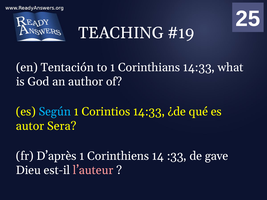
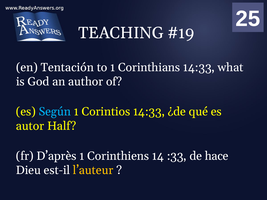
Sera: Sera -> Half
gave: gave -> hace
l’auteur colour: pink -> yellow
